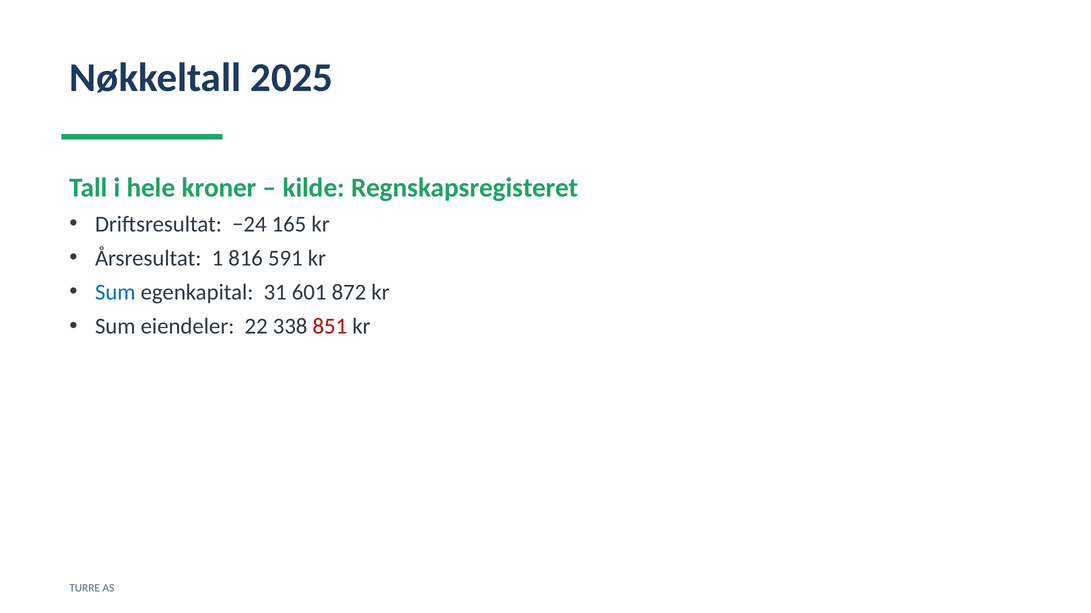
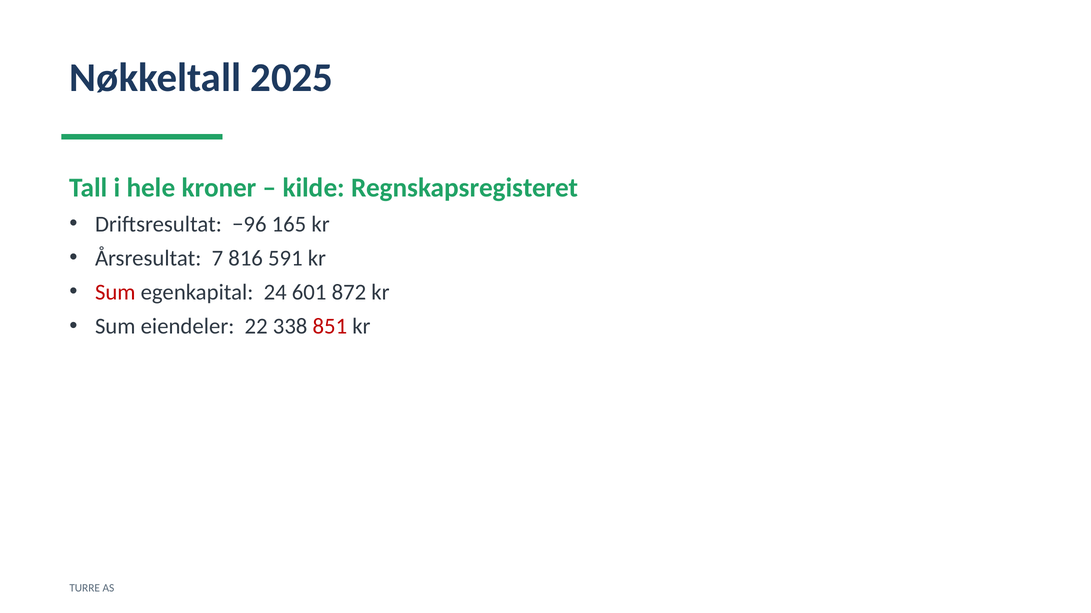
−24: −24 -> −96
1: 1 -> 7
Sum at (115, 293) colour: blue -> red
31: 31 -> 24
